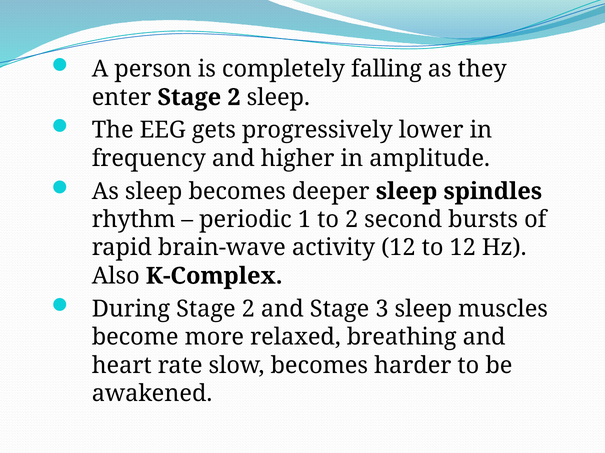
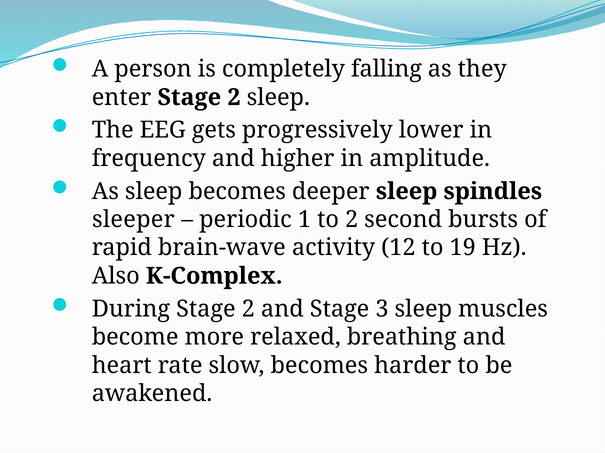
rhythm: rhythm -> sleeper
to 12: 12 -> 19
